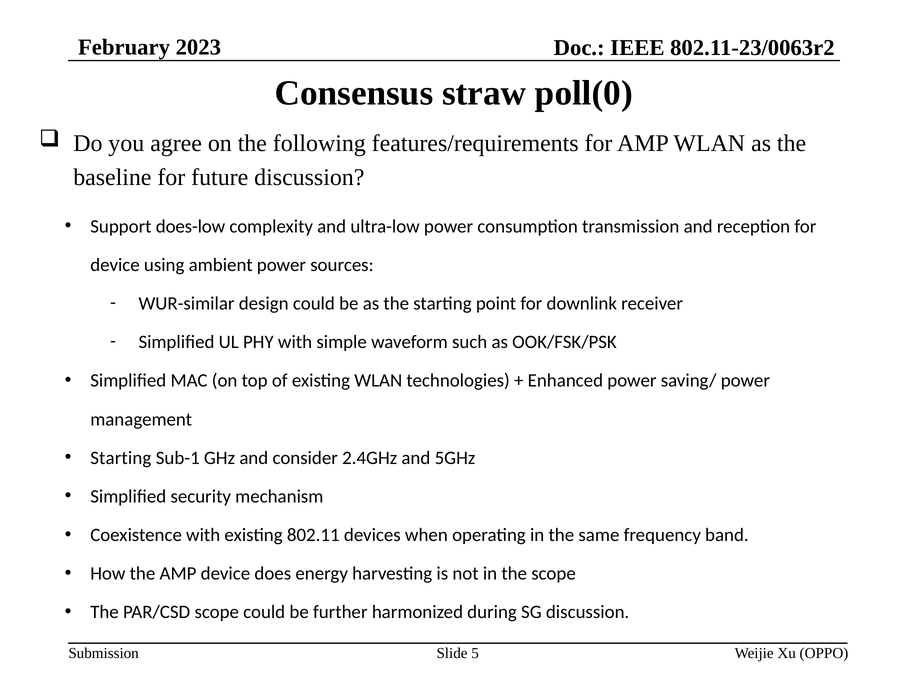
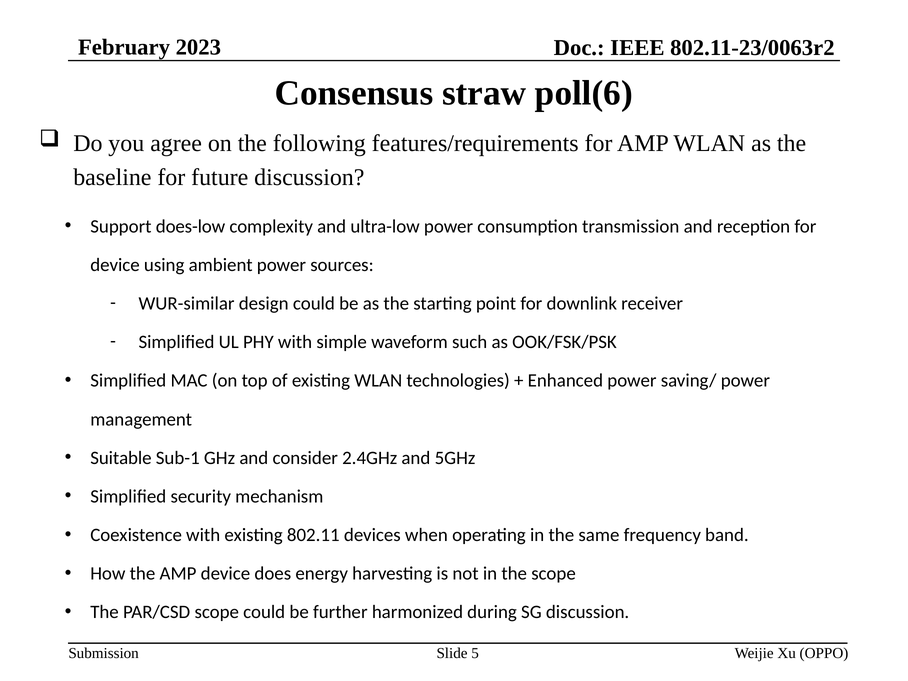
poll(0: poll(0 -> poll(6
Starting at (121, 458): Starting -> Suitable
